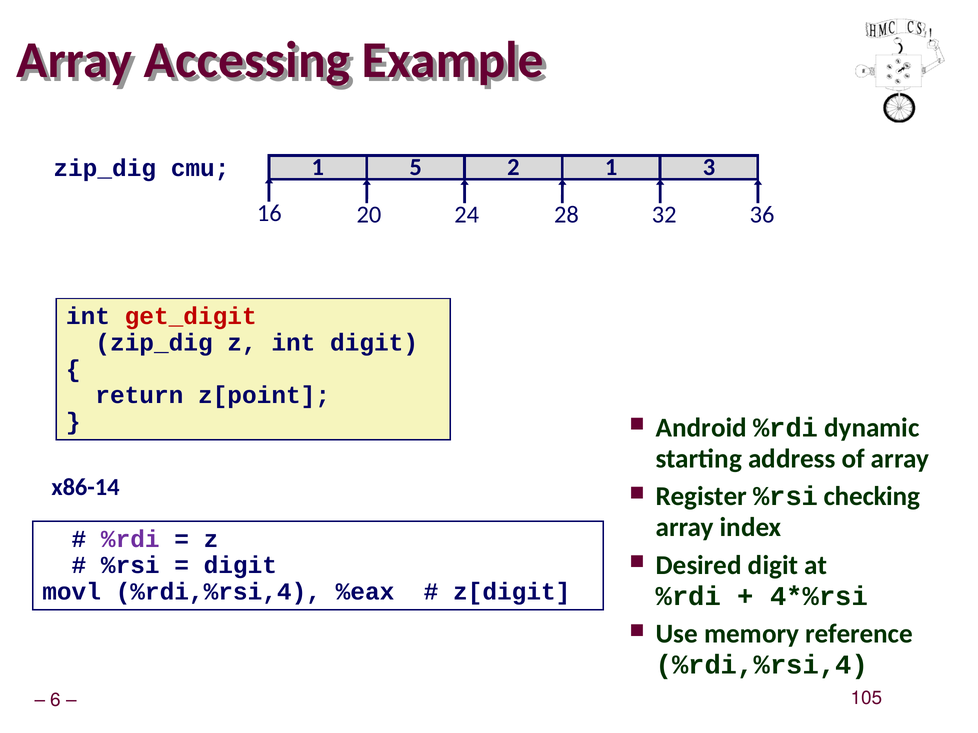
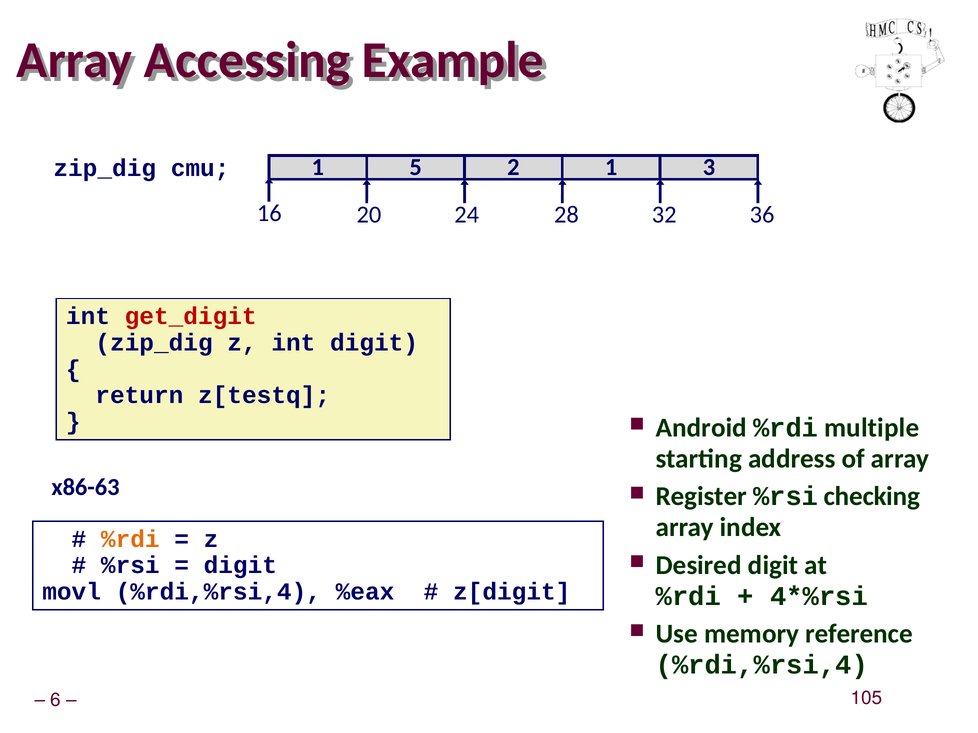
z[point: z[point -> z[testq
dynamic: dynamic -> multiple
x86-14: x86-14 -> x86-63
%rdi at (130, 539) colour: purple -> orange
